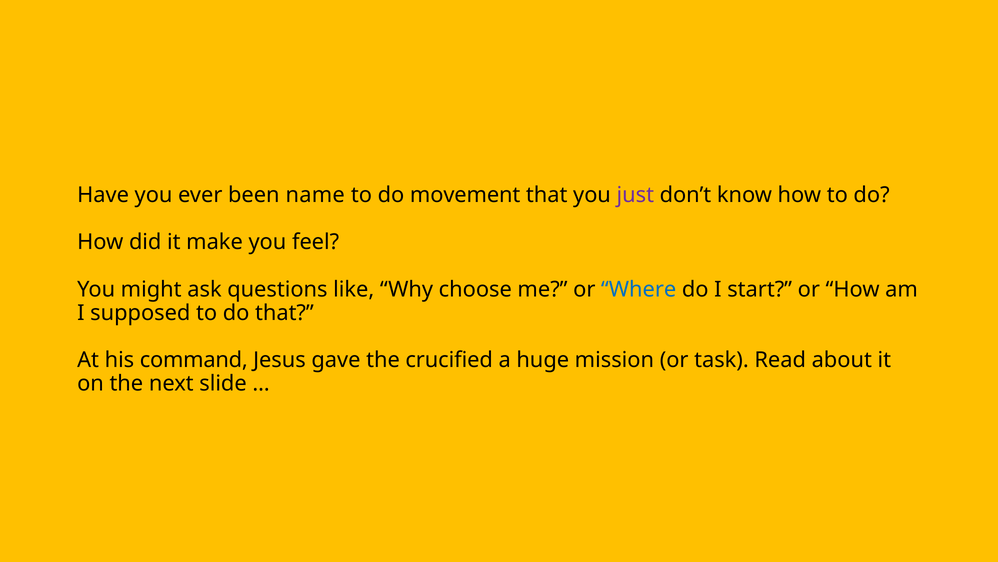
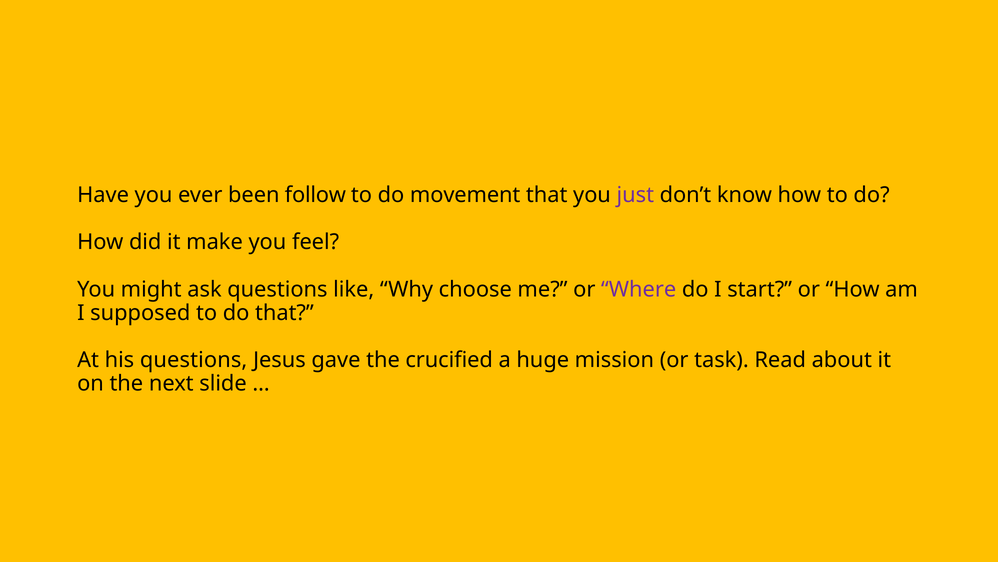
name: name -> follow
Where colour: blue -> purple
his command: command -> questions
